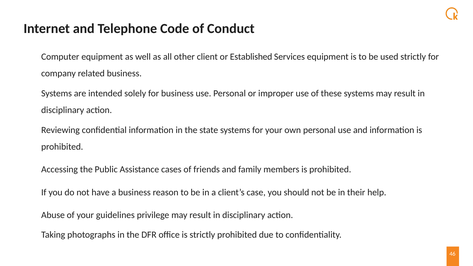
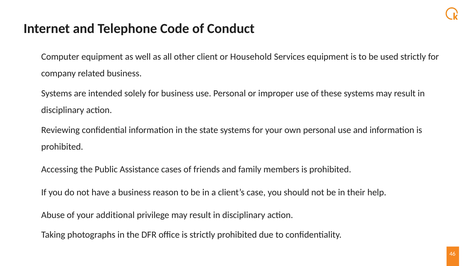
Established: Established -> Household
guidelines: guidelines -> additional
